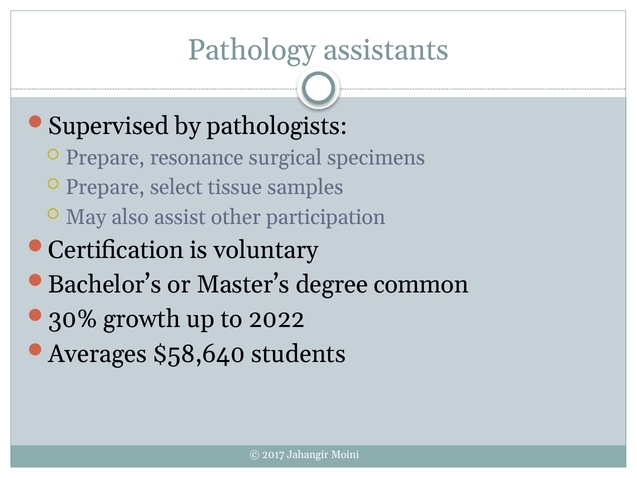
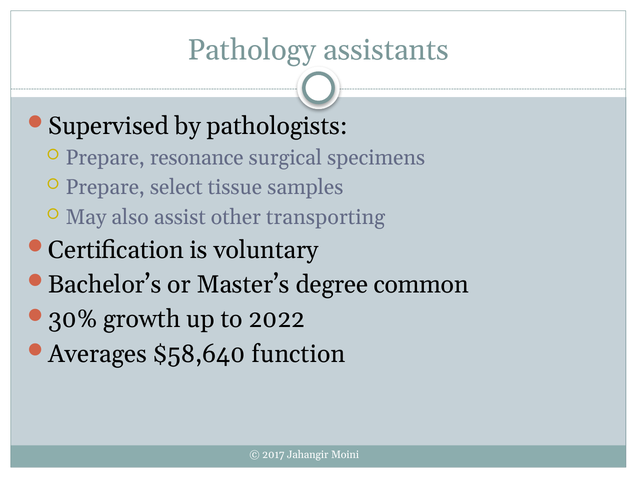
participation: participation -> transporting
students: students -> function
